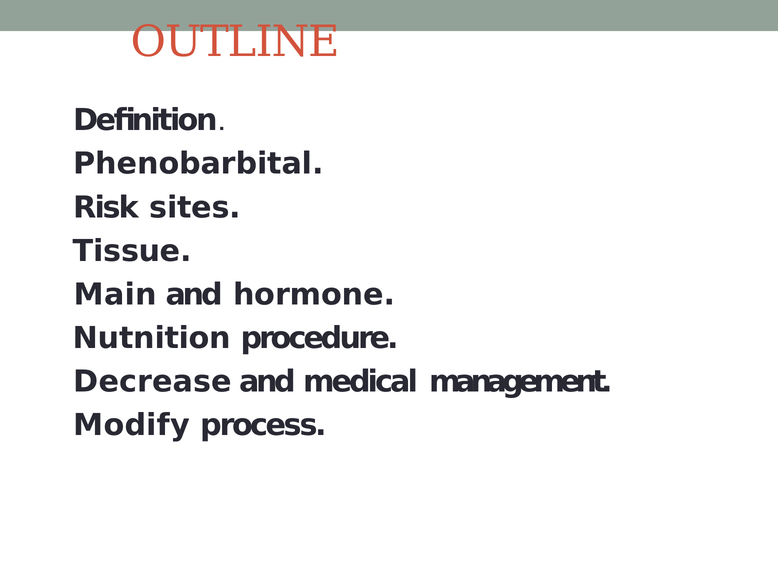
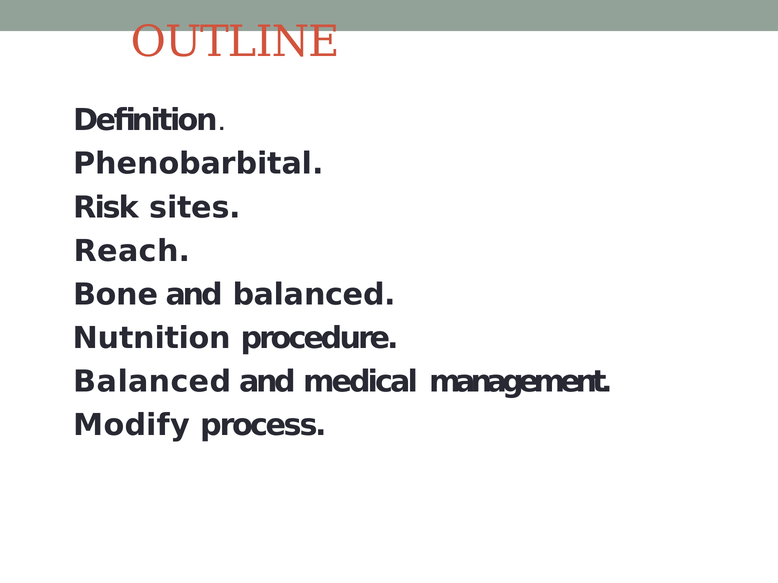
Tissue: Tissue -> Reach
Main: Main -> Bone
and hormone: hormone -> balanced
Decrease at (153, 382): Decrease -> Balanced
